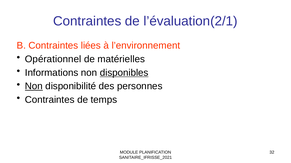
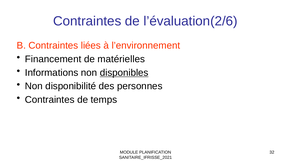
l’évaluation(2/1: l’évaluation(2/1 -> l’évaluation(2/6
Opérationnel: Opérationnel -> Financement
Non at (34, 87) underline: present -> none
